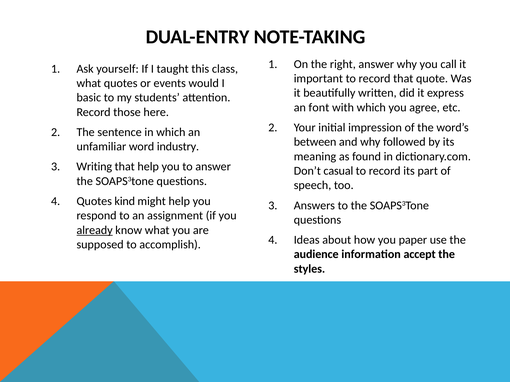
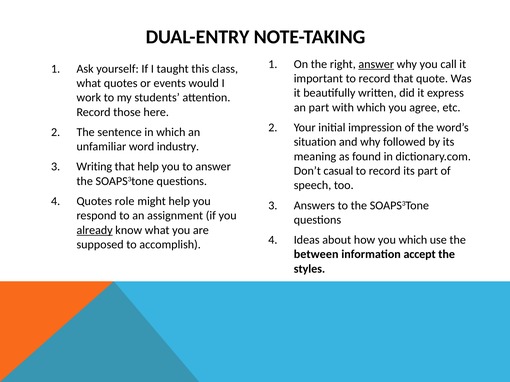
answer at (376, 64) underline: none -> present
basic: basic -> work
an font: font -> part
between: between -> situation
kind: kind -> role
you paper: paper -> which
audience: audience -> between
